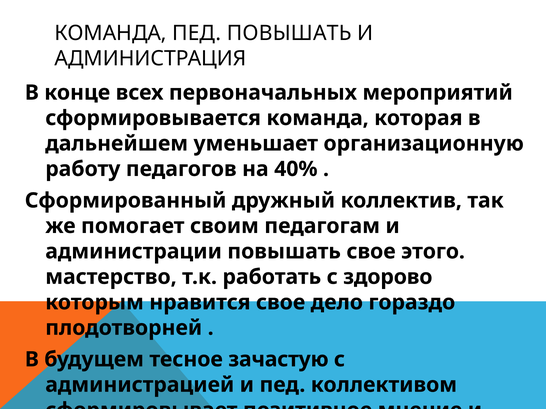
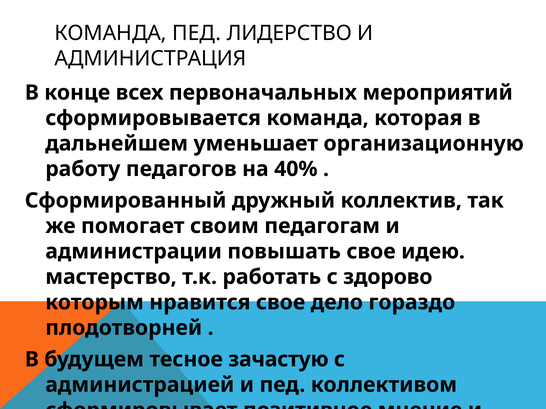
ПЕД ПОВЫШАТЬ: ПОВЫШАТЬ -> ЛИДЕРСТВО
этого: этого -> идею
